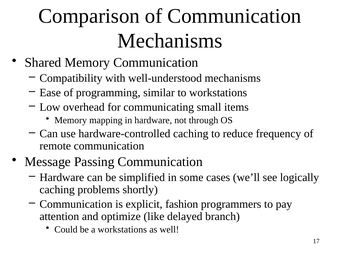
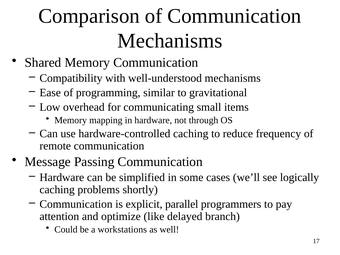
to workstations: workstations -> gravitational
fashion: fashion -> parallel
